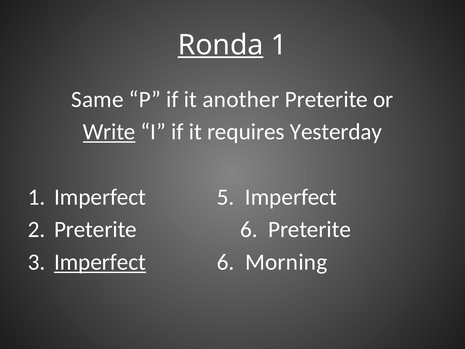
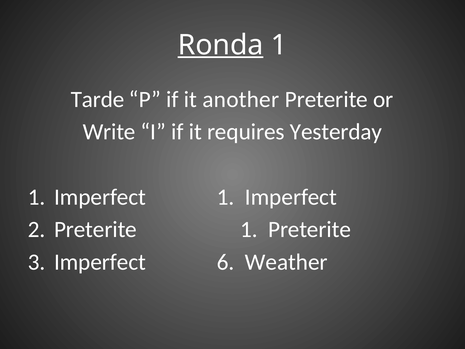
Same: Same -> Tarde
Write underline: present -> none
Imperfect 5: 5 -> 1
Preterite 6: 6 -> 1
Imperfect at (100, 262) underline: present -> none
Morning: Morning -> Weather
